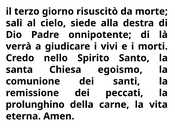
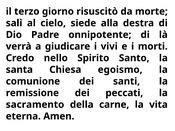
prolunghino: prolunghino -> sacramento
